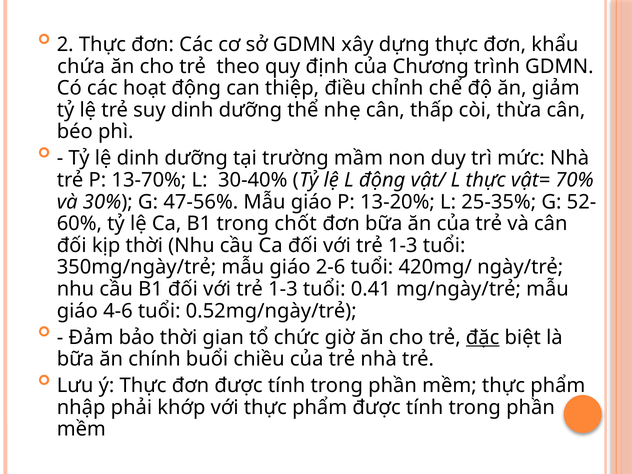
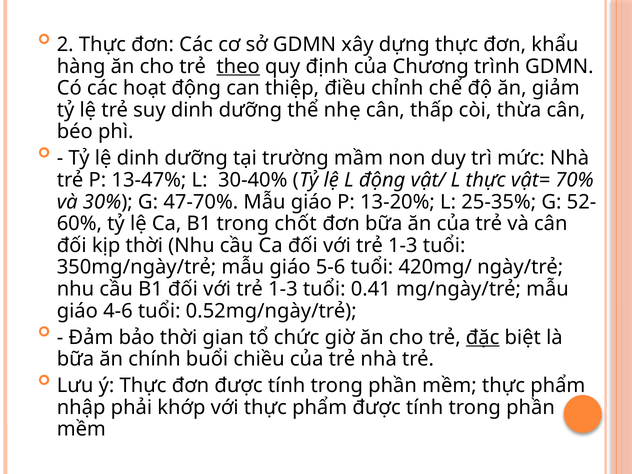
chứa: chứa -> hàng
theo underline: none -> present
13-70%: 13-70% -> 13-47%
47-56%: 47-56% -> 47-70%
2-6: 2-6 -> 5-6
